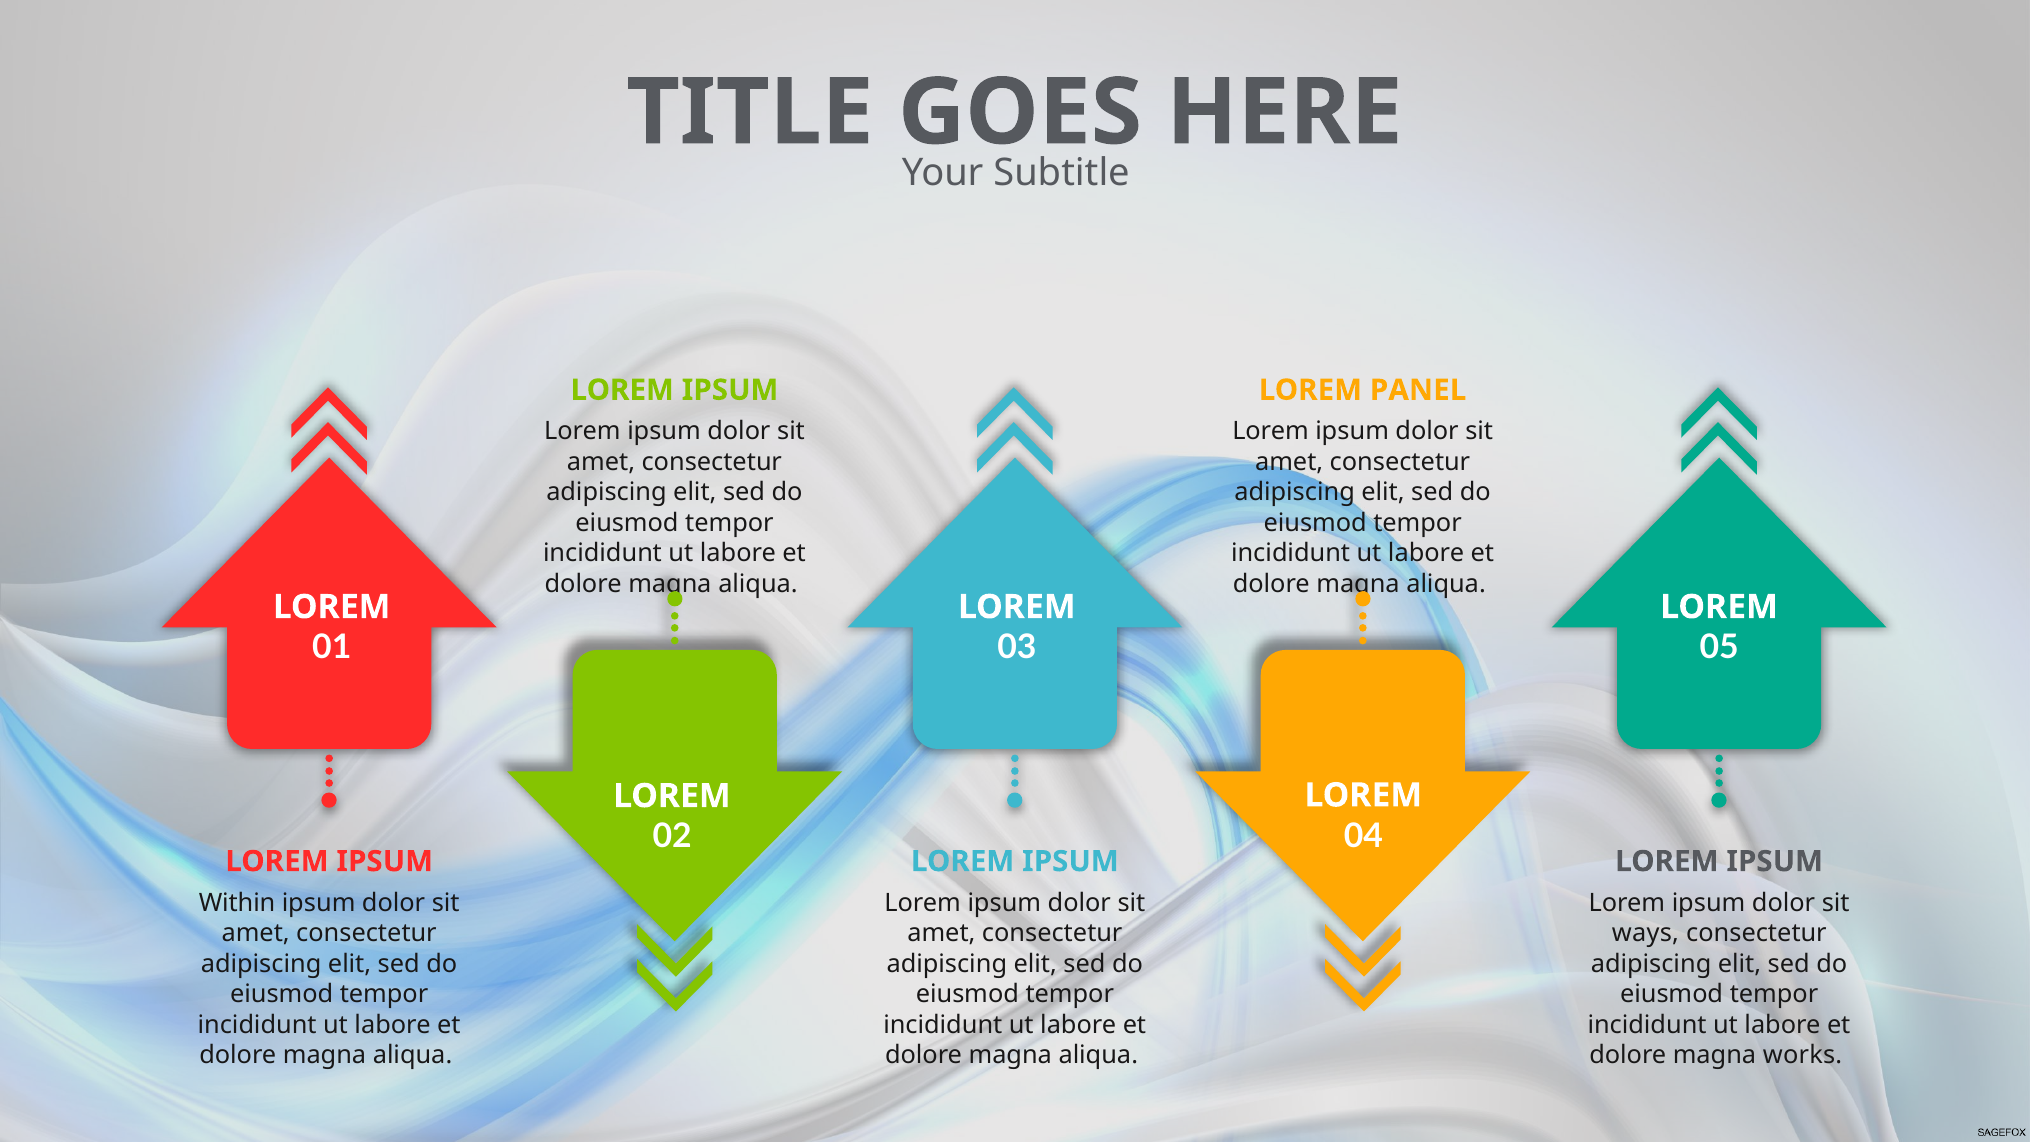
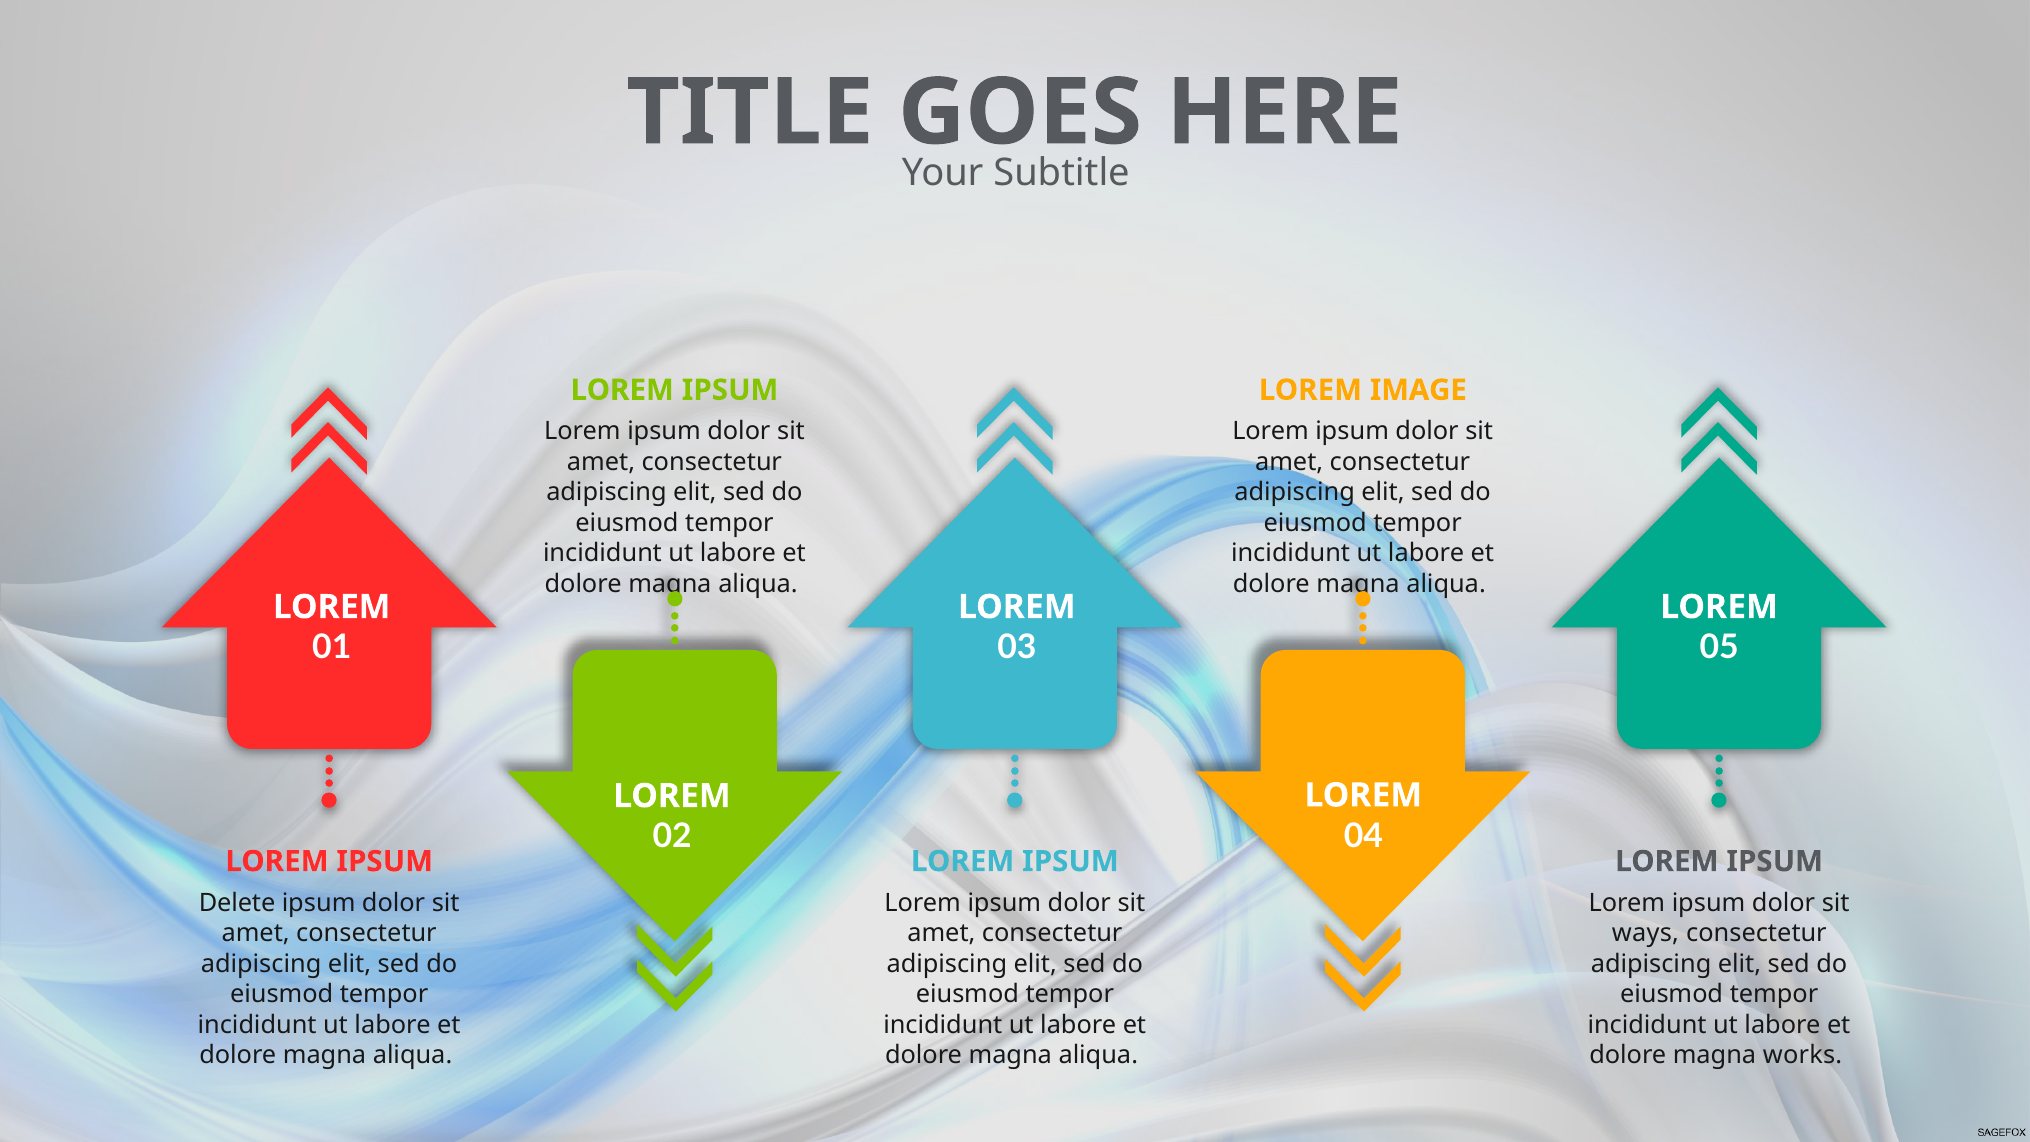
PANEL: PANEL -> IMAGE
Within: Within -> Delete
